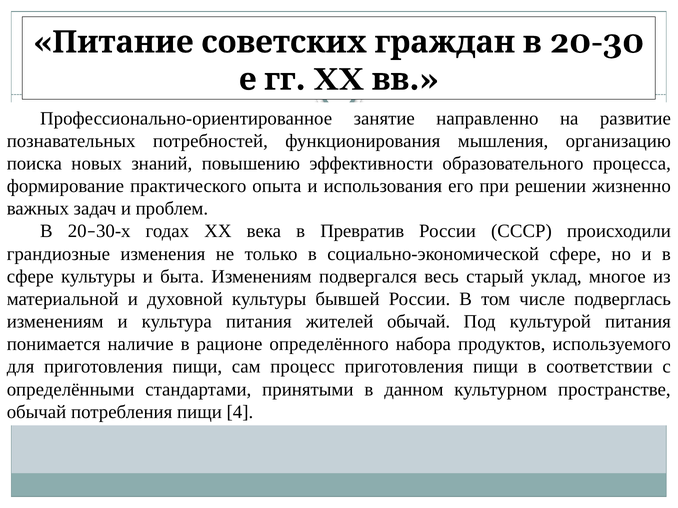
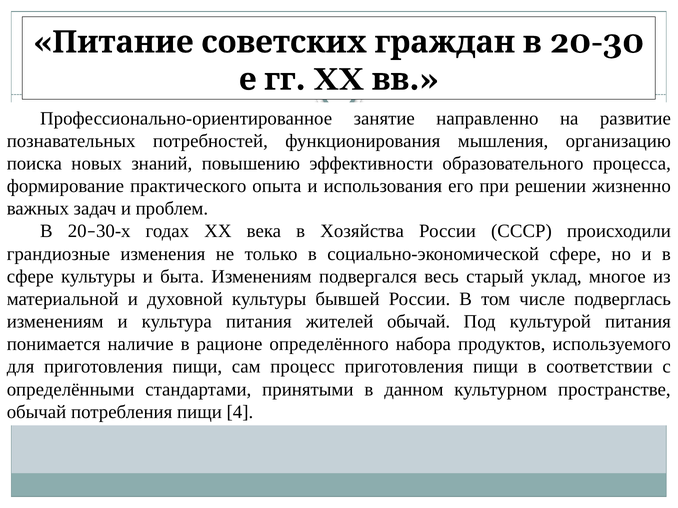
Превратив: Превратив -> Хозяйства
